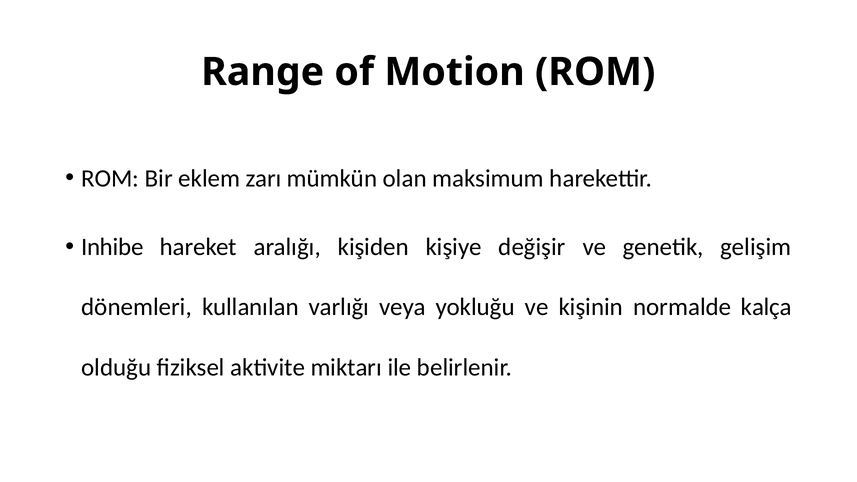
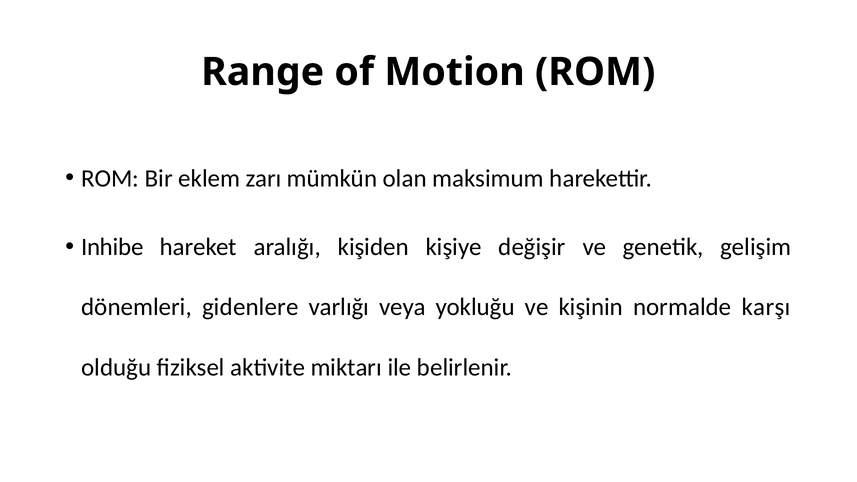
kullanılan: kullanılan -> gidenlere
kalça: kalça -> karşı
